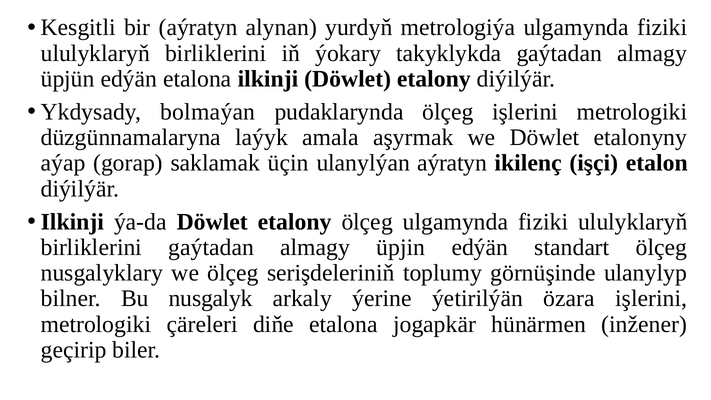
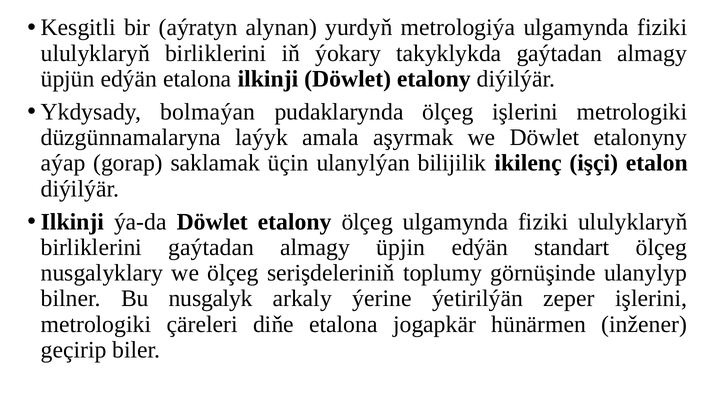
ulanylýan aýratyn: aýratyn -> bilijilik
özara: özara -> zeper
